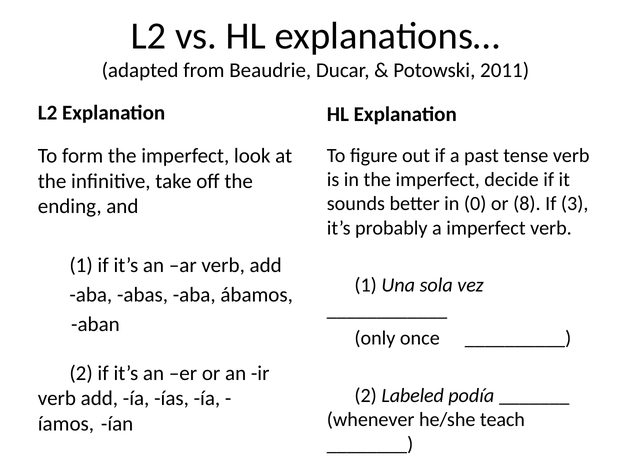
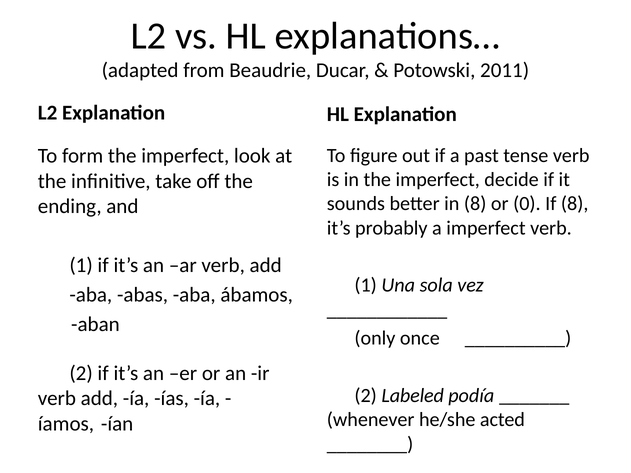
in 0: 0 -> 8
8: 8 -> 0
If 3: 3 -> 8
teach: teach -> acted
